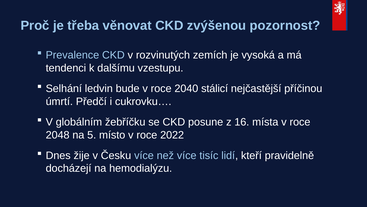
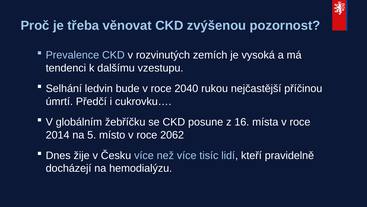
stálicí: stálicí -> rukou
2048: 2048 -> 2014
2022: 2022 -> 2062
